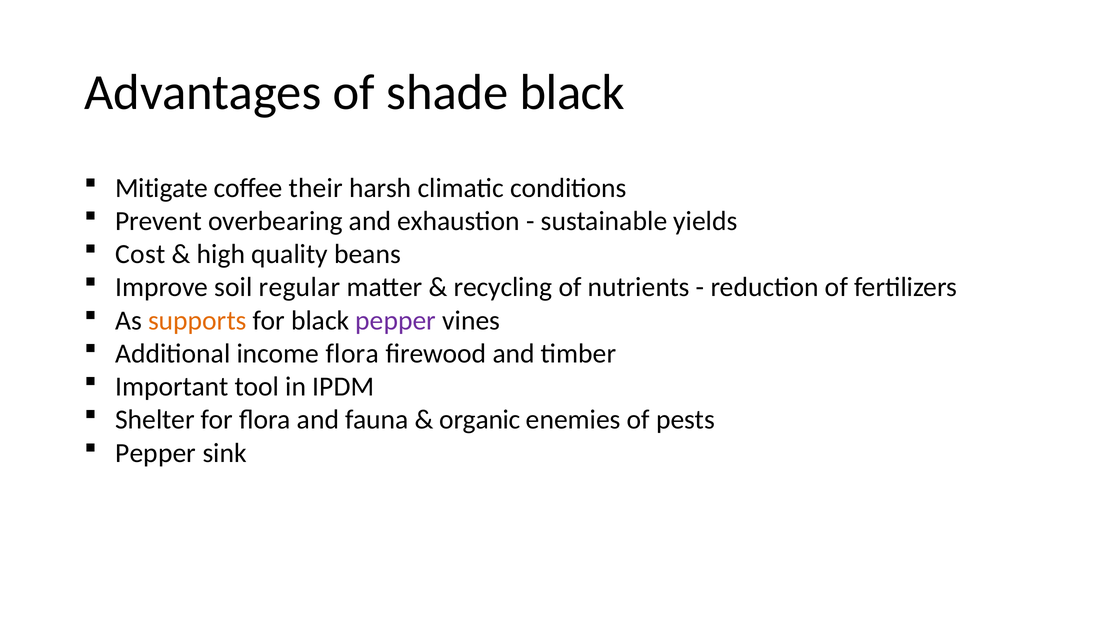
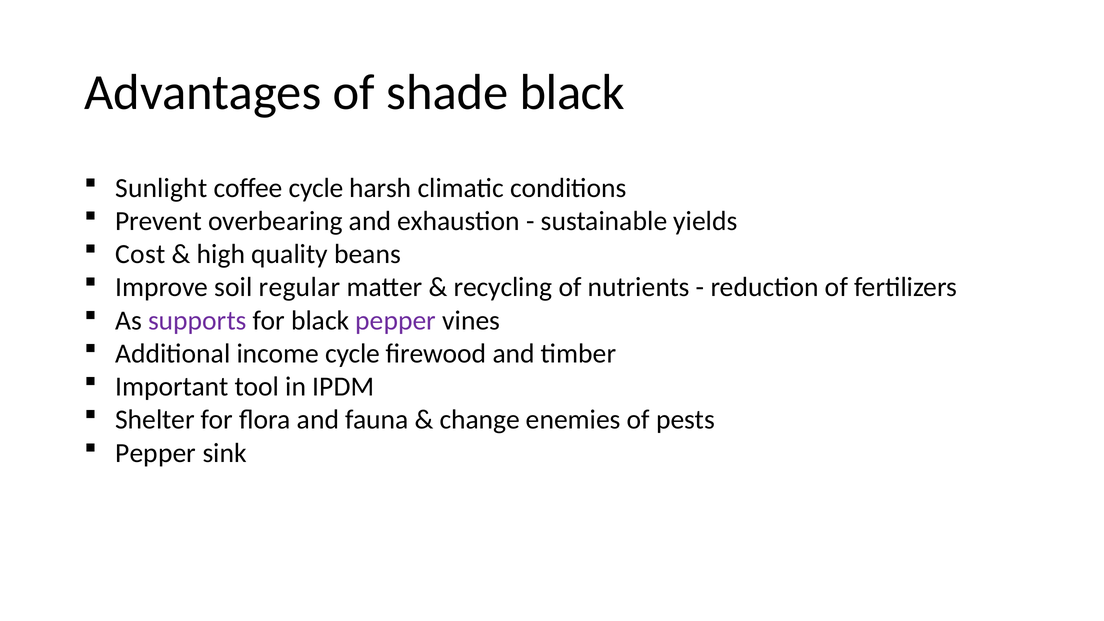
Mitigate: Mitigate -> Sunlight
coffee their: their -> cycle
supports colour: orange -> purple
income flora: flora -> cycle
organic: organic -> change
